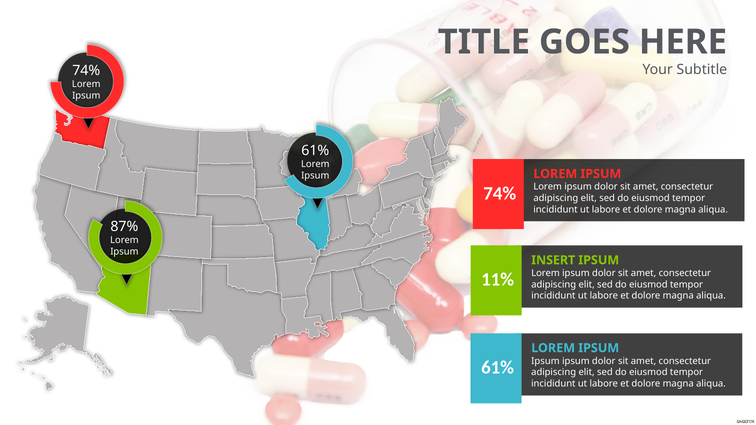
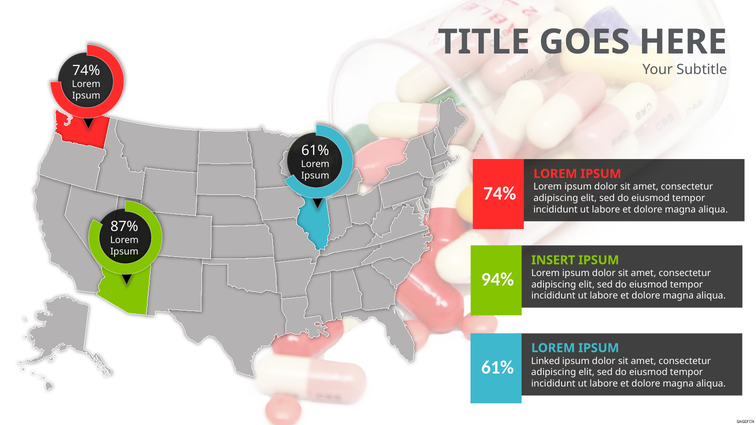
11%: 11% -> 94%
Ipsum at (545, 361): Ipsum -> Linked
